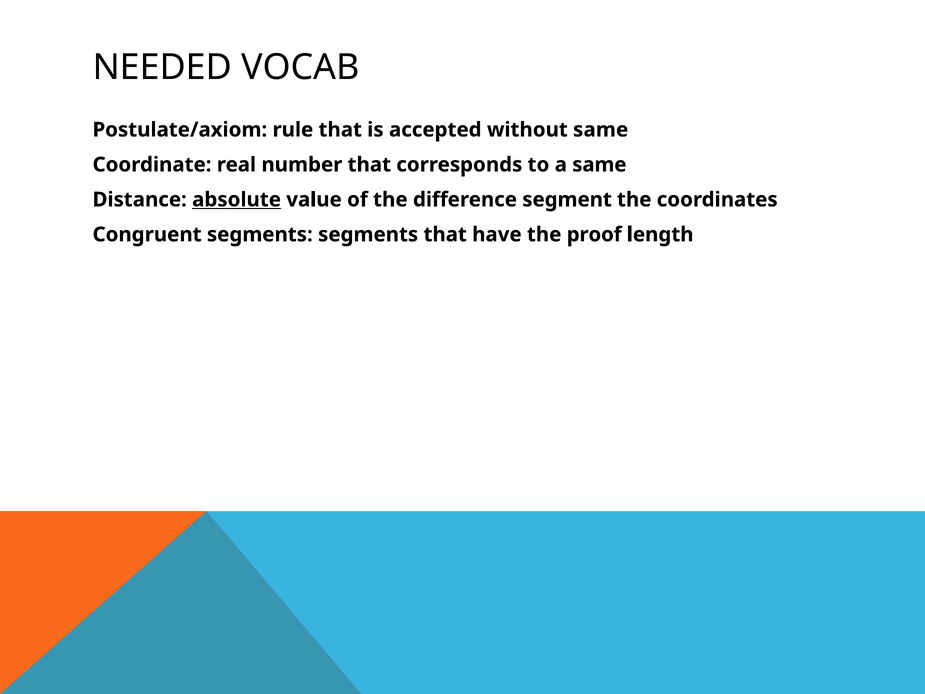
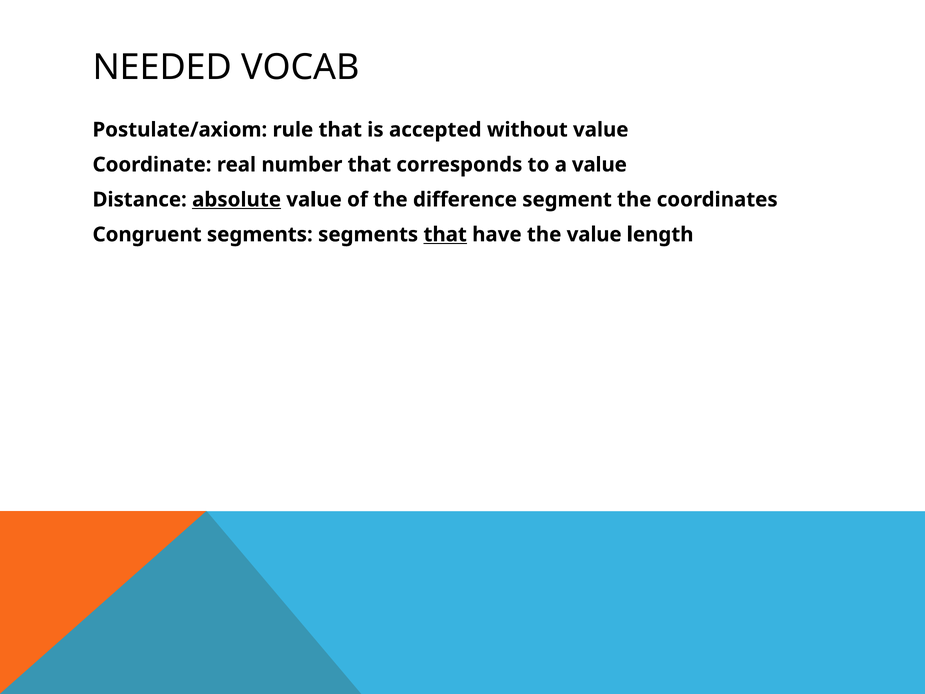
without same: same -> value
a same: same -> value
that at (445, 234) underline: none -> present
the proof: proof -> value
